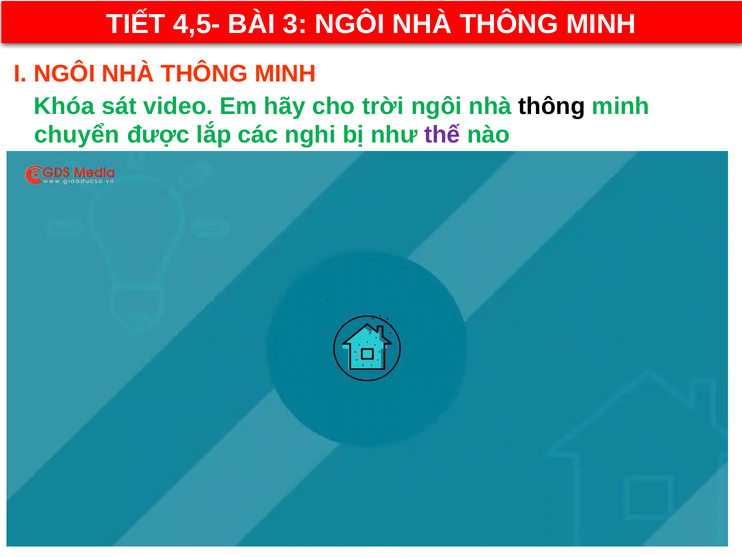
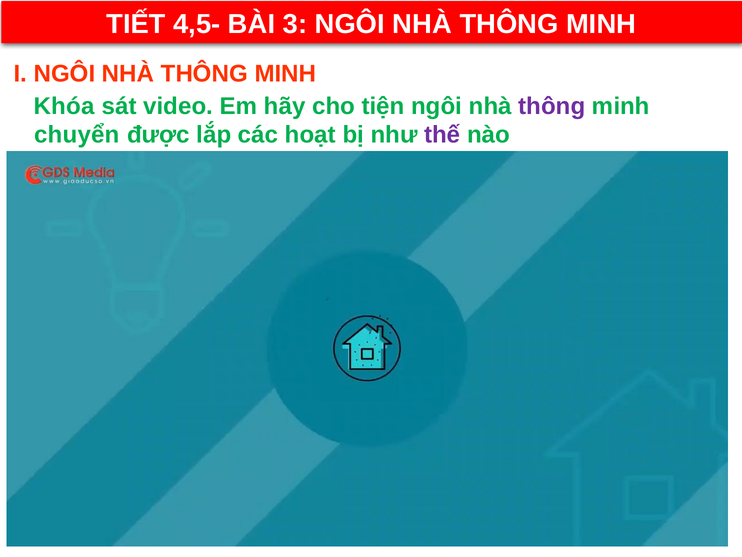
trời: trời -> tiện
thông at (552, 106) colour: black -> purple
nghi: nghi -> hoạt
